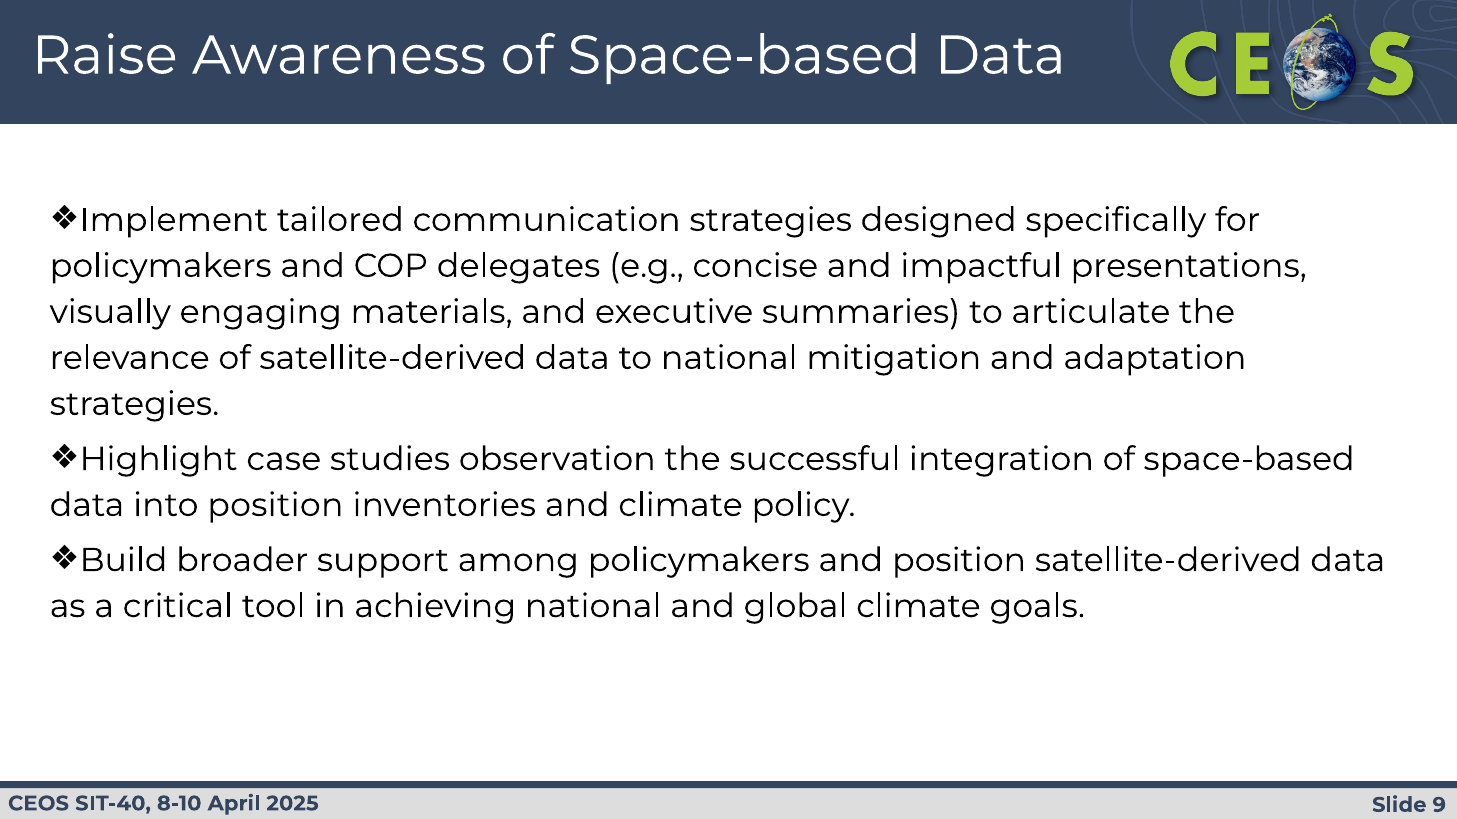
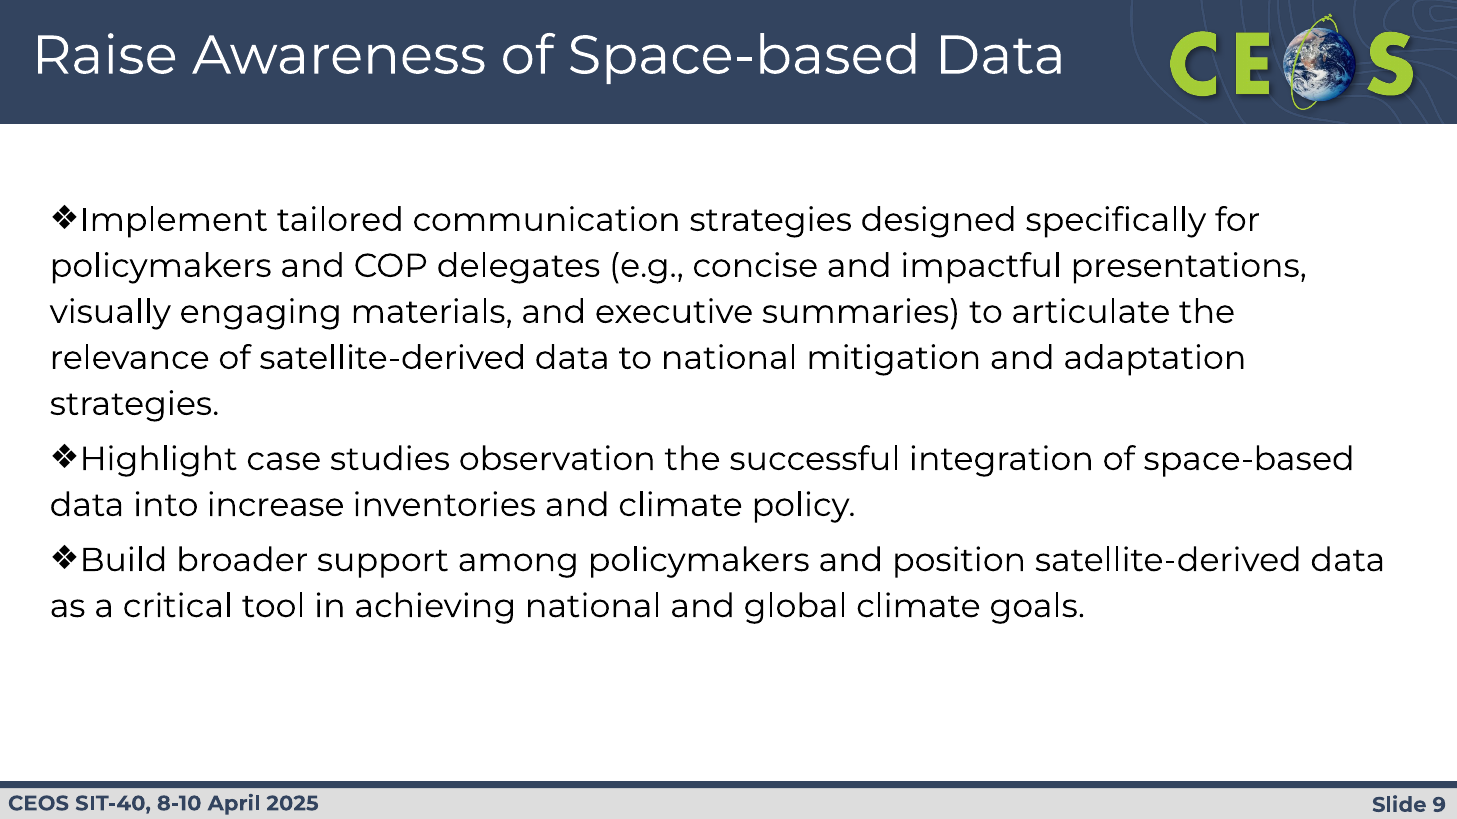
into position: position -> increase
